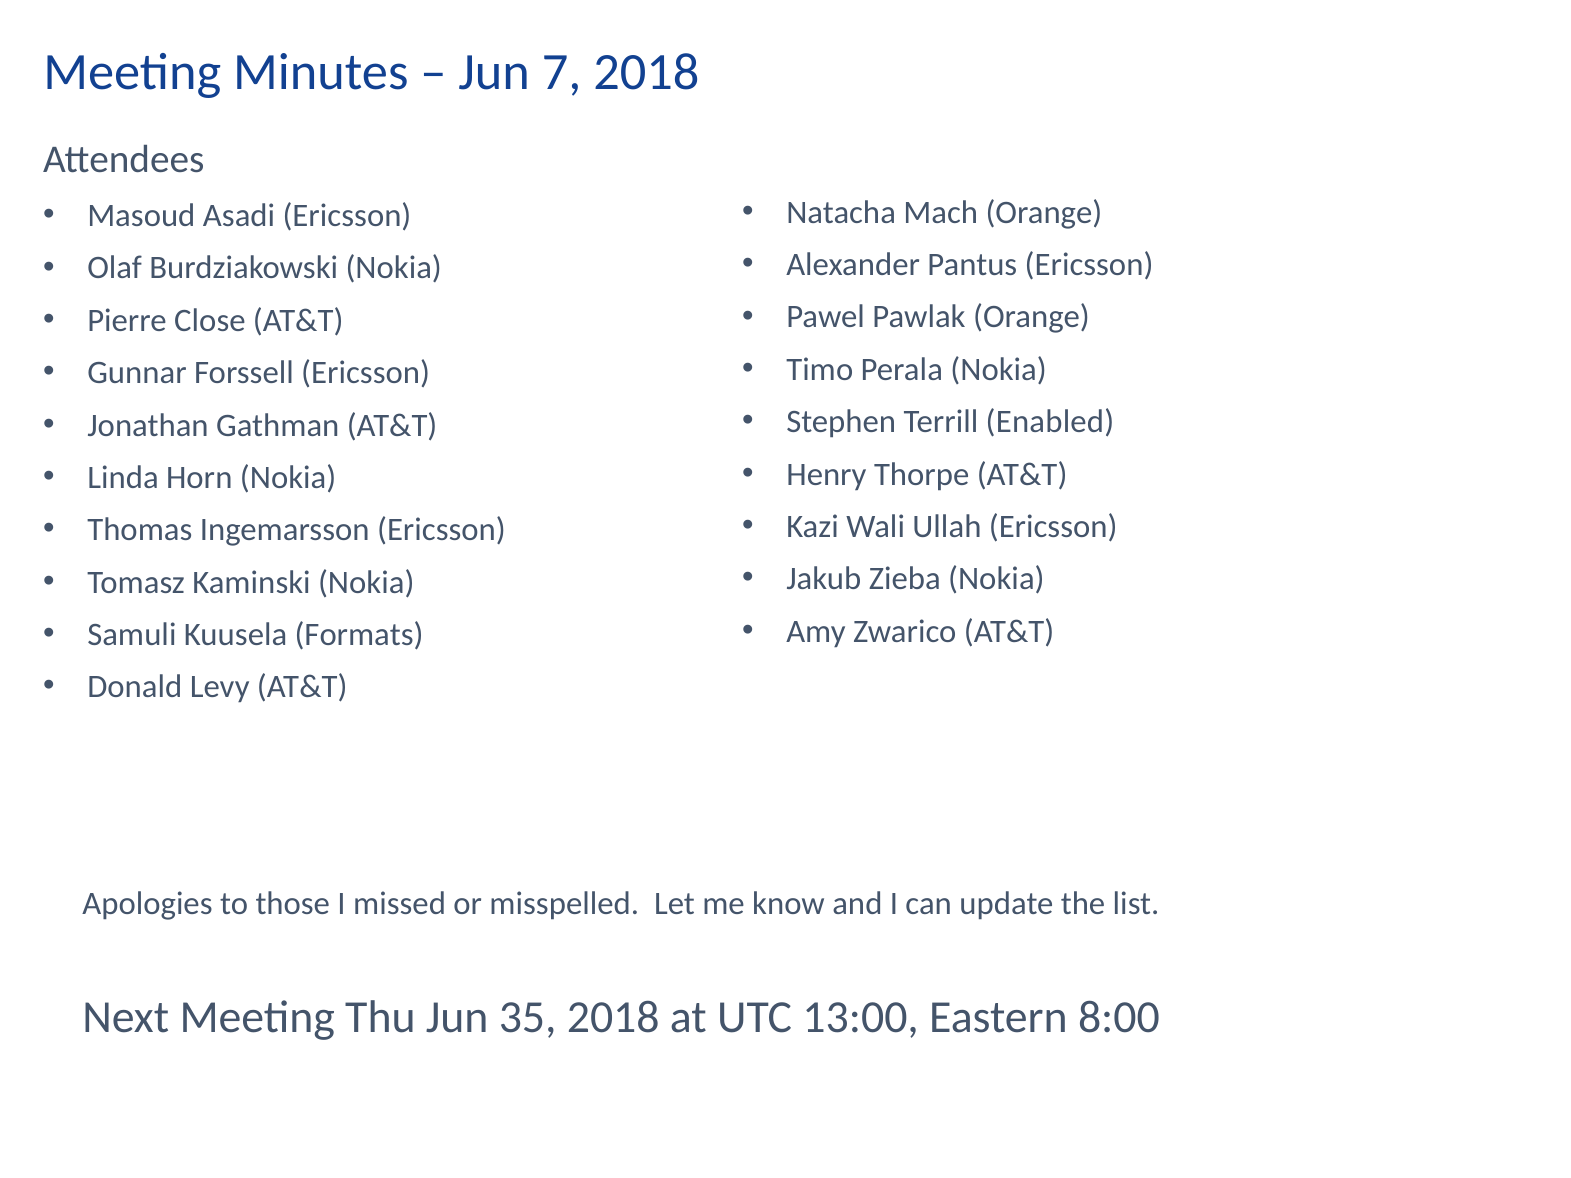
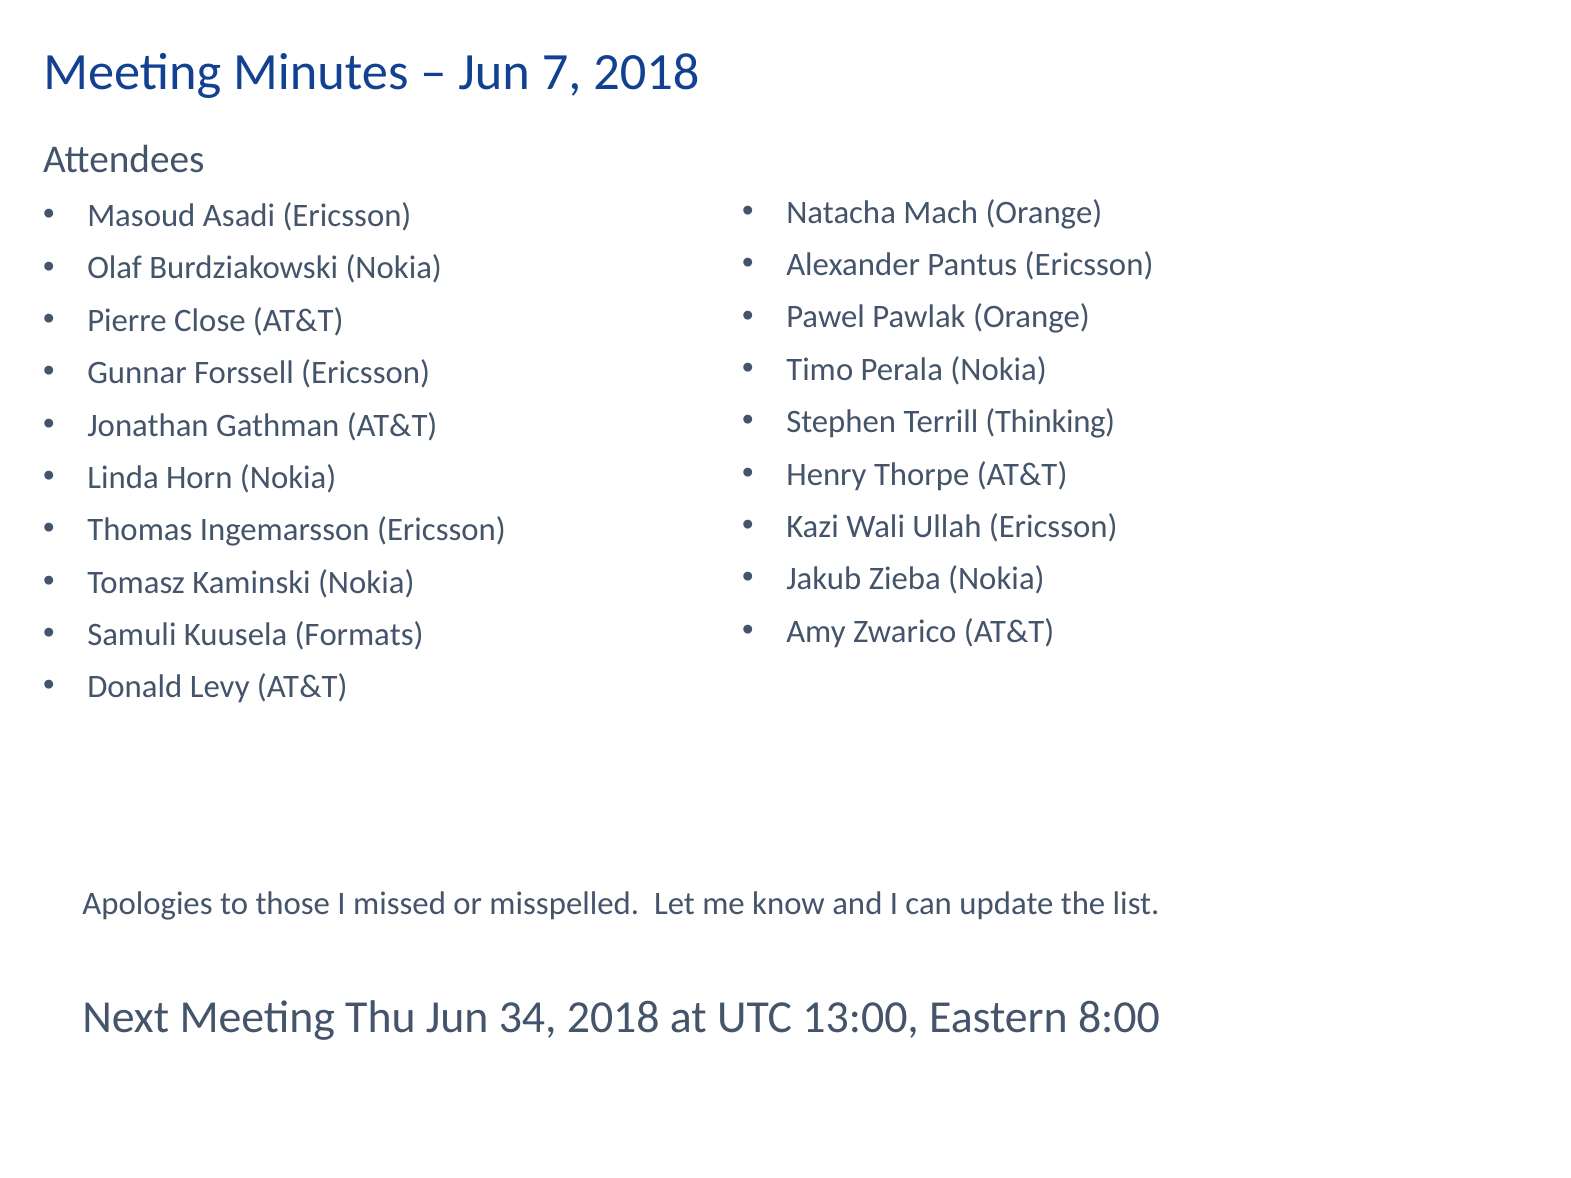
Enabled: Enabled -> Thinking
35: 35 -> 34
